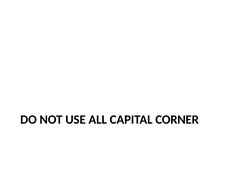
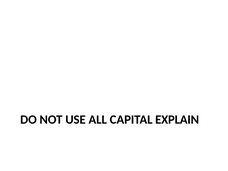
CORNER: CORNER -> EXPLAIN
